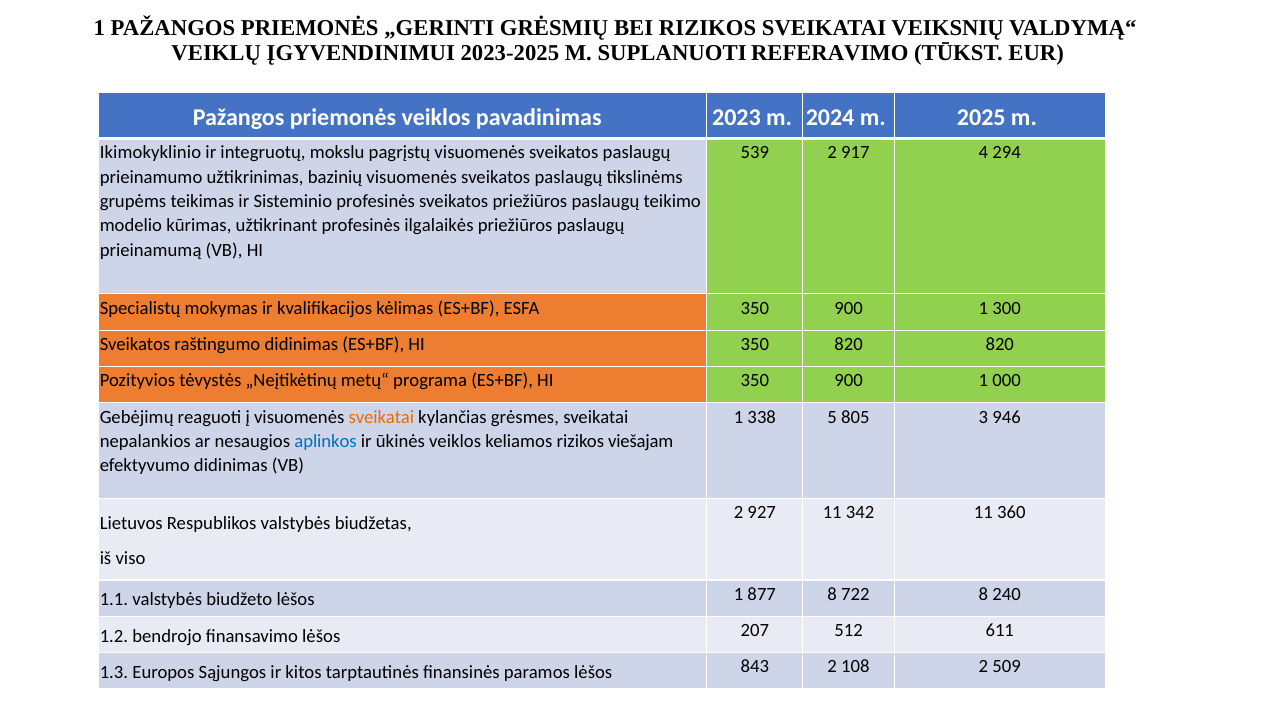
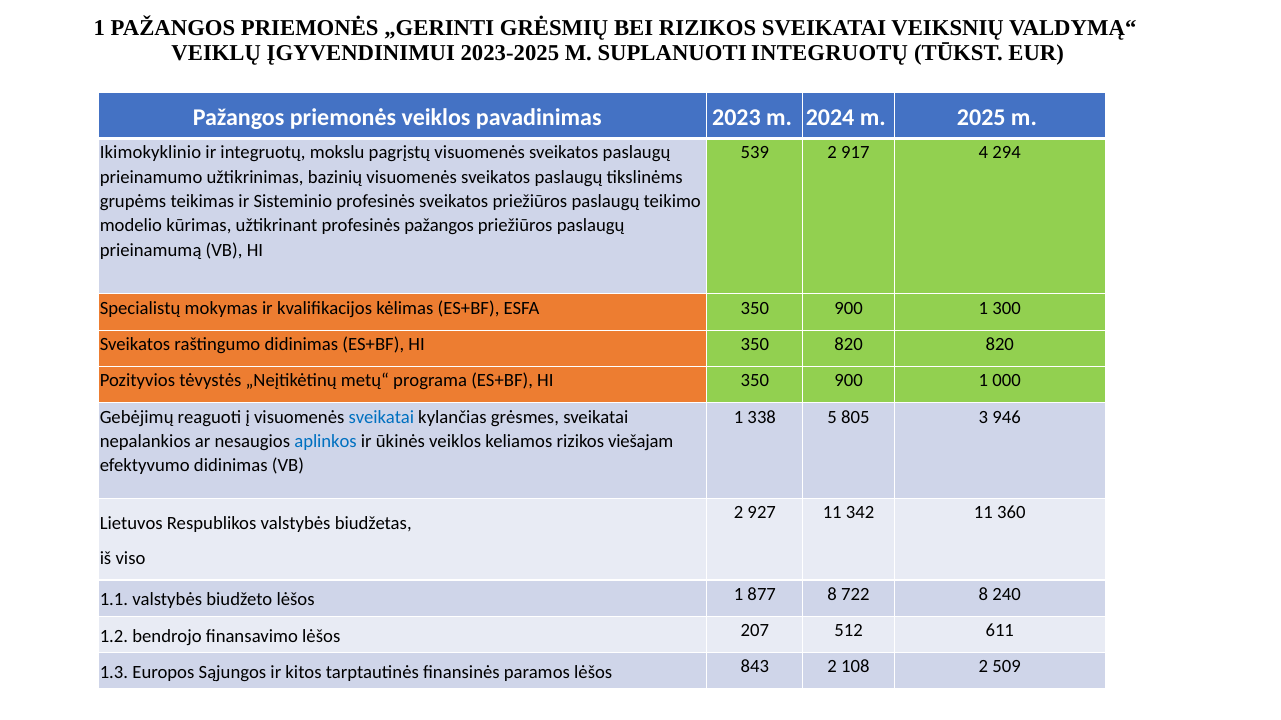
SUPLANUOTI REFERAVIMO: REFERAVIMO -> INTEGRUOTŲ
profesinės ilgalaikės: ilgalaikės -> pažangos
sveikatai at (381, 417) colour: orange -> blue
